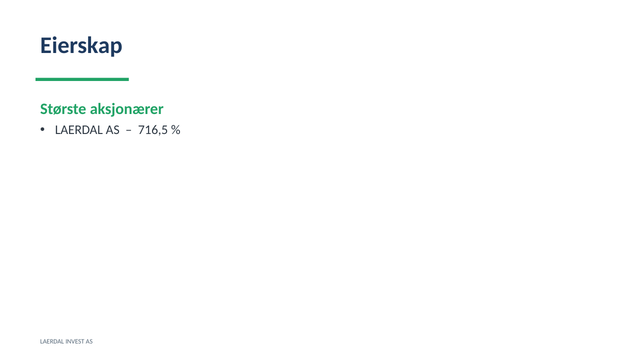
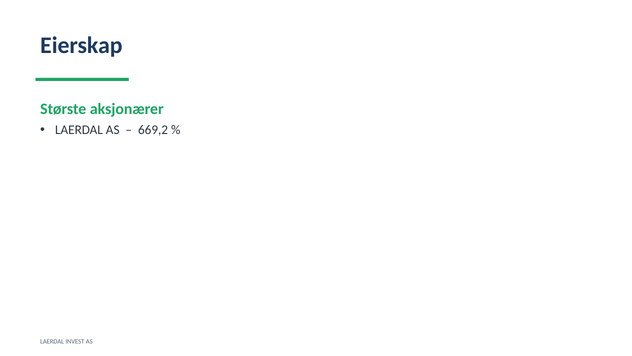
716,5: 716,5 -> 669,2
